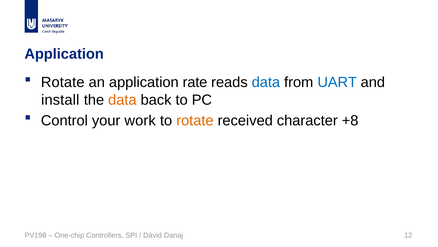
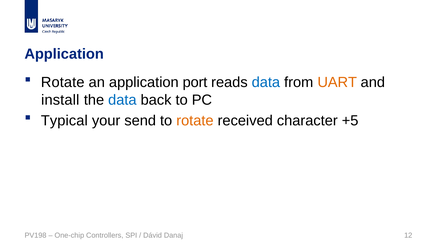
rate: rate -> port
UART colour: blue -> orange
data at (122, 100) colour: orange -> blue
Control: Control -> Typical
work: work -> send
+8: +8 -> +5
